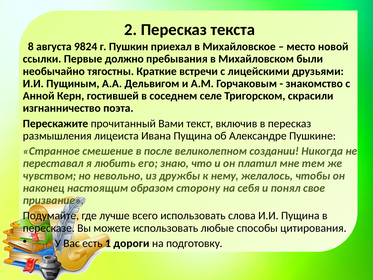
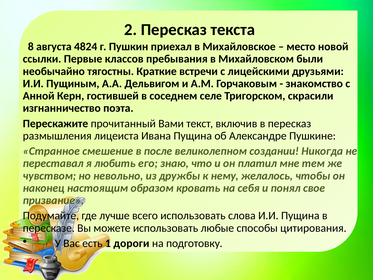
9824: 9824 -> 4824
должно: должно -> классов
сторону: сторону -> кровать
